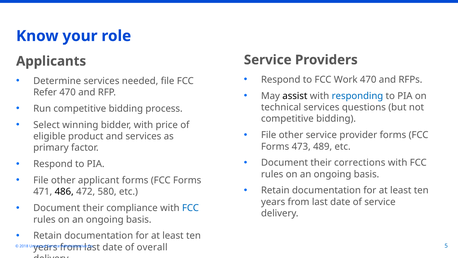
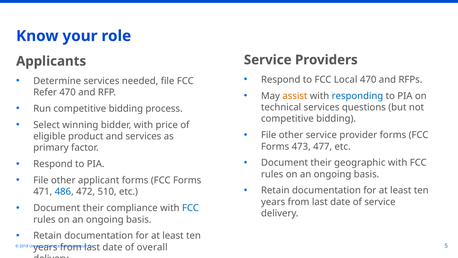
Work: Work -> Local
assist colour: black -> orange
489: 489 -> 477
corrections: corrections -> geographic
486 colour: black -> blue
580: 580 -> 510
